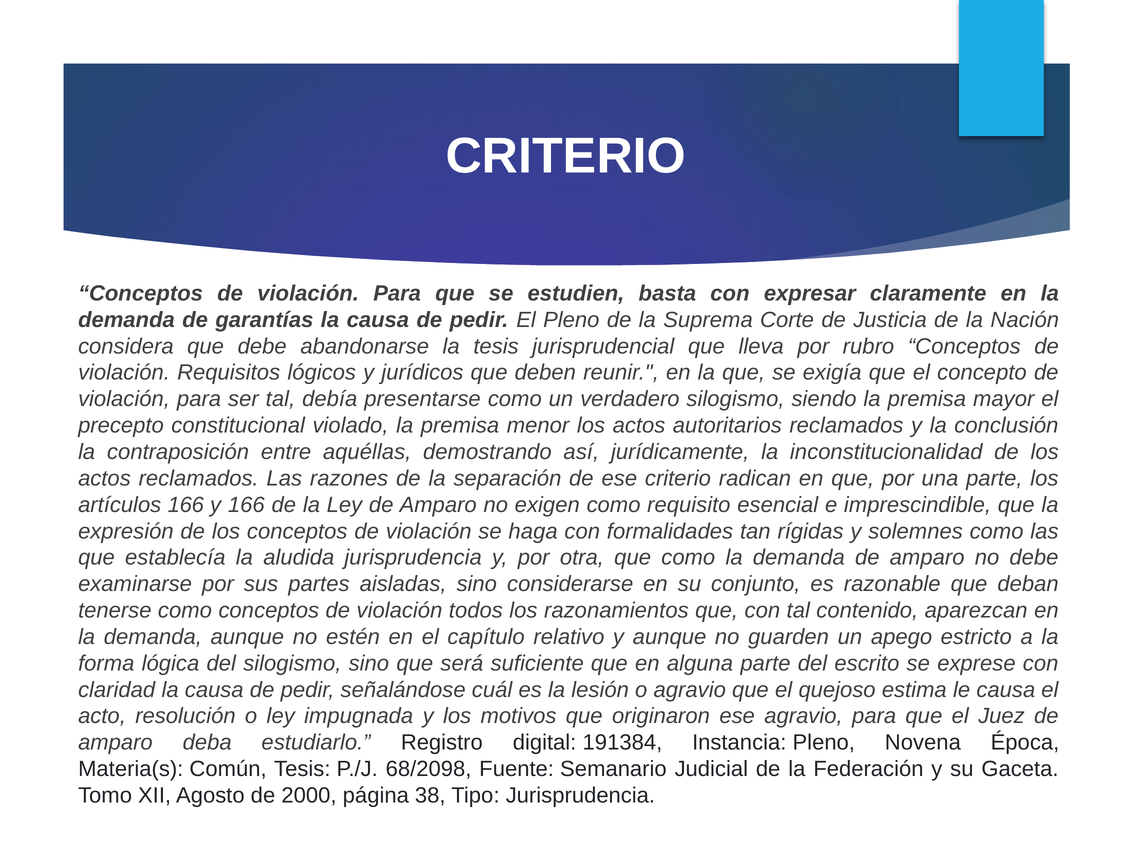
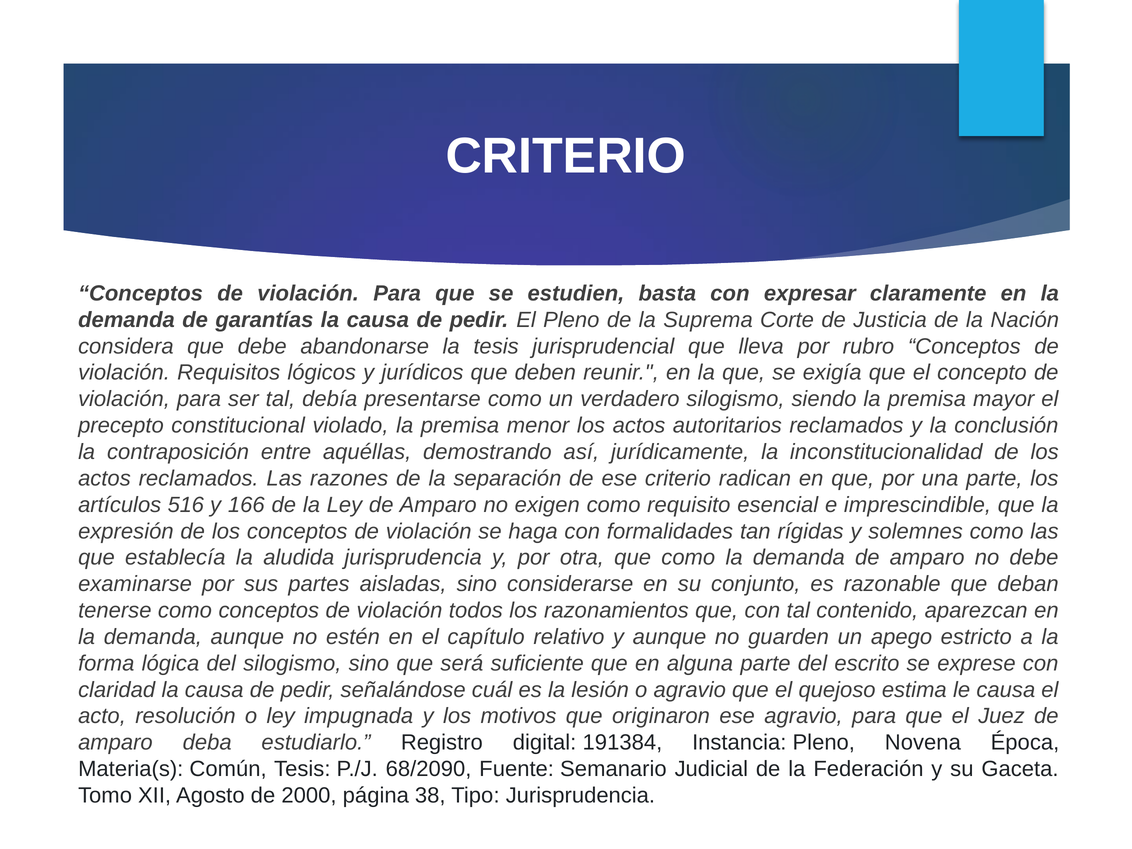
artículos 166: 166 -> 516
68/2098: 68/2098 -> 68/2090
